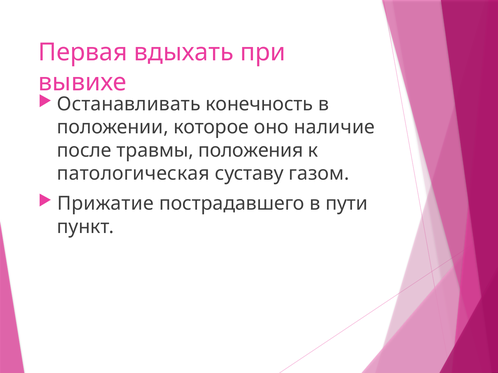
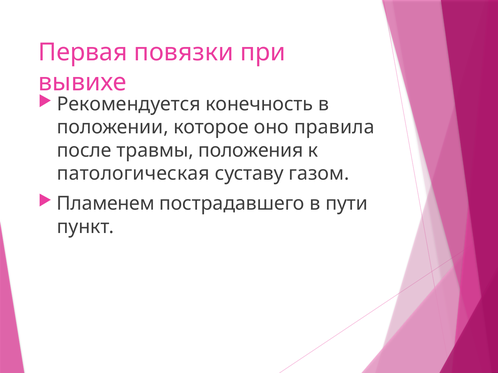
вдыхать: вдыхать -> повязки
Останавливать: Останавливать -> Рекомендуется
наличие: наличие -> правила
Прижатие: Прижатие -> Пламенем
